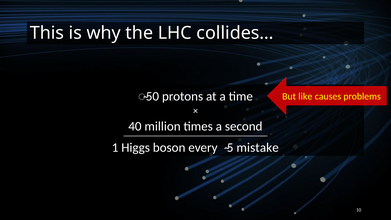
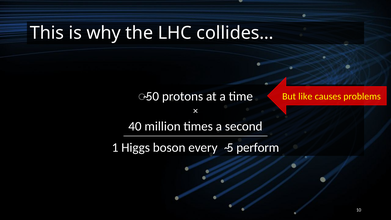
mistake: mistake -> perform
